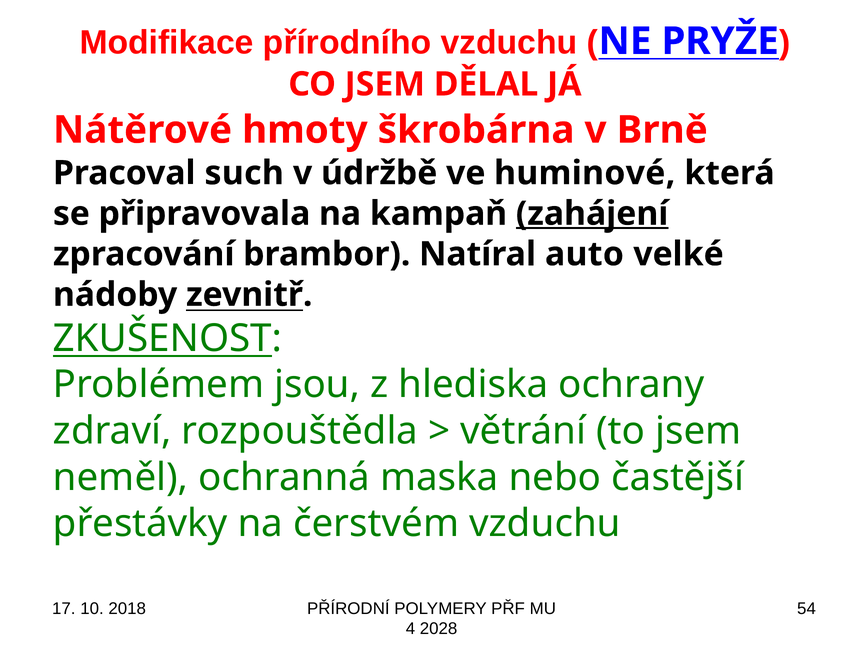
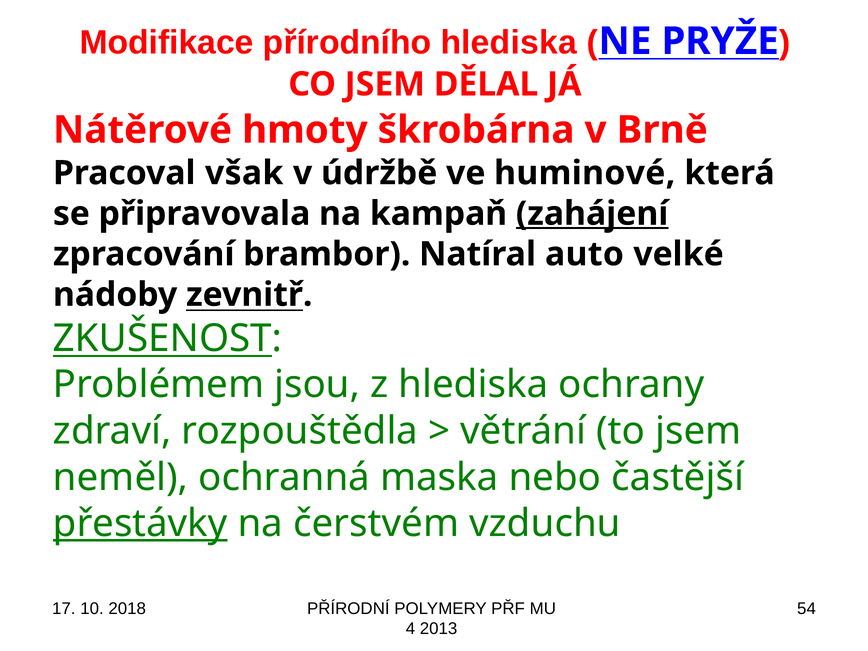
přírodního vzduchu: vzduchu -> hlediska
such: such -> však
přestávky underline: none -> present
2028: 2028 -> 2013
